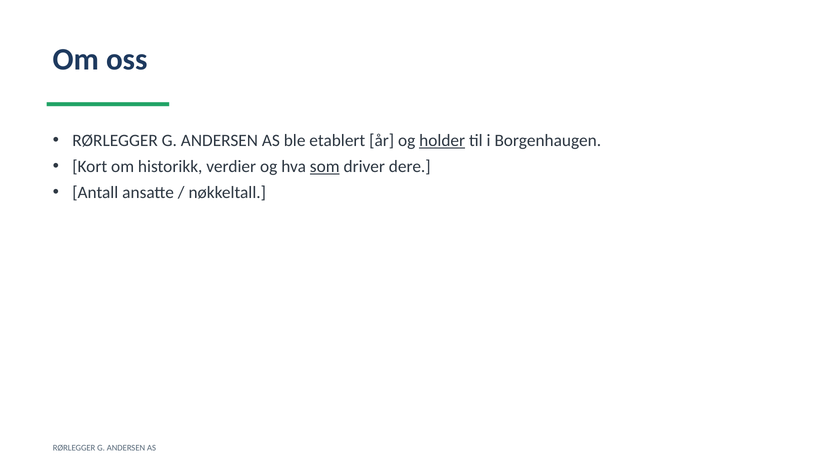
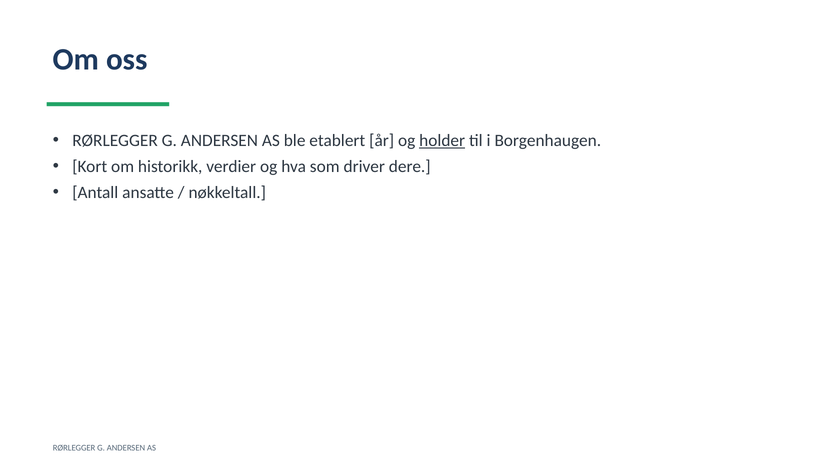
som underline: present -> none
